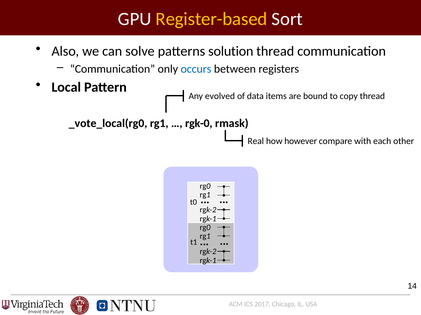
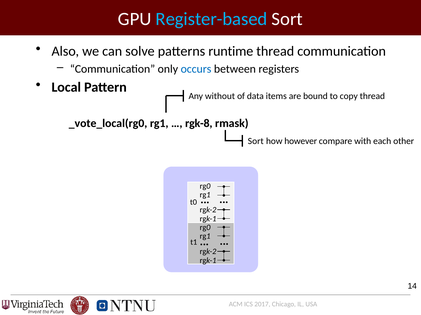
Register-based colour: yellow -> light blue
solution: solution -> runtime
evolved: evolved -> without
rgk-0: rgk-0 -> rgk-8
Real at (256, 141): Real -> Sort
